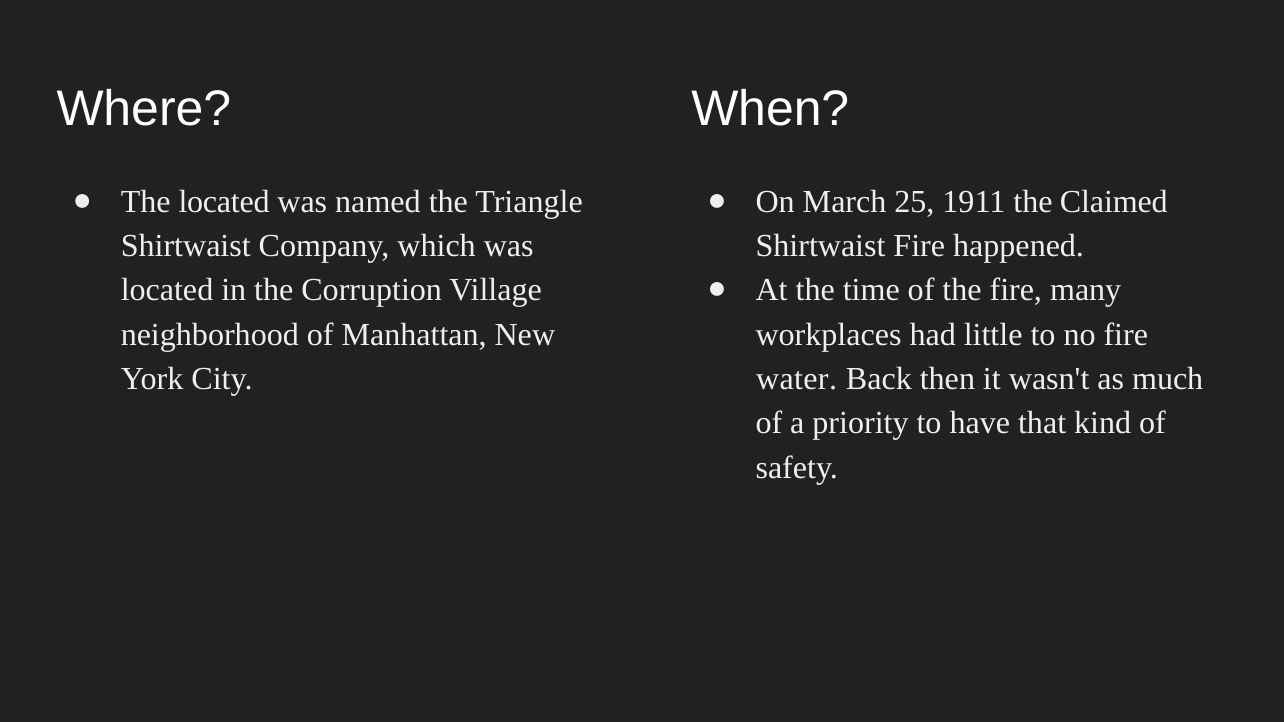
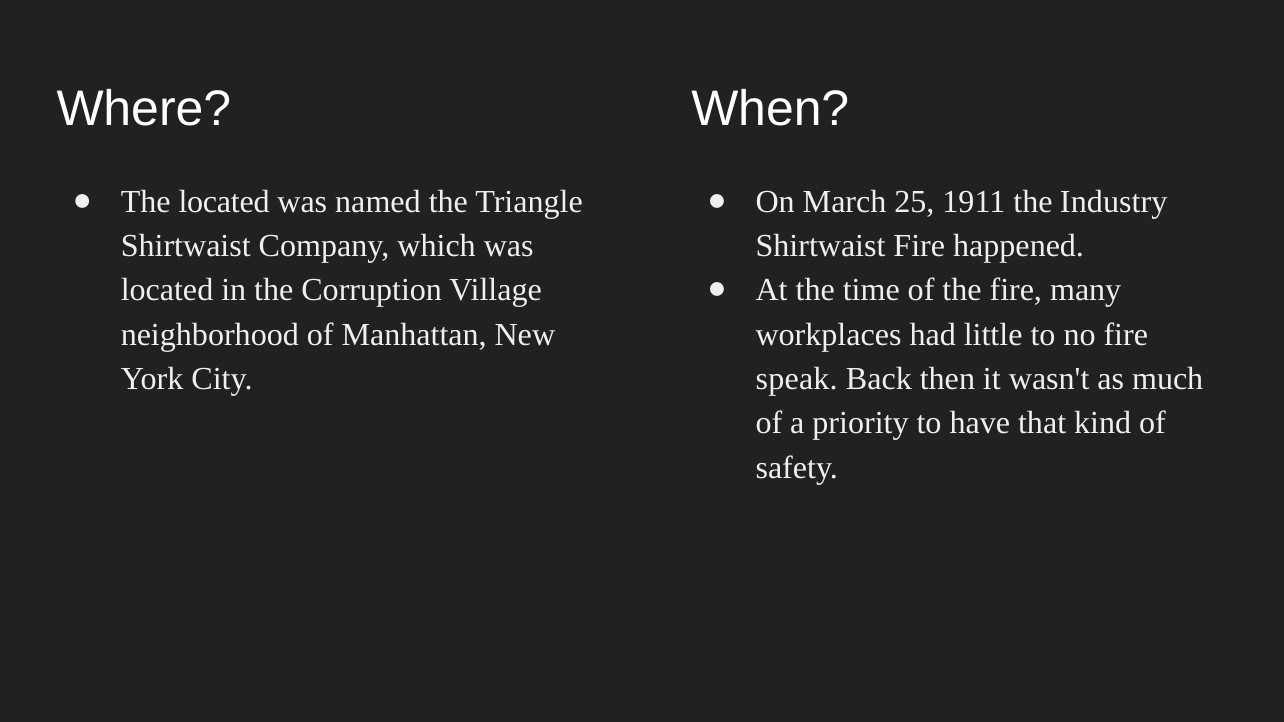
Claimed: Claimed -> Industry
water: water -> speak
